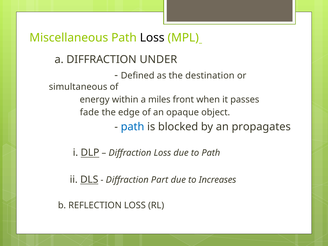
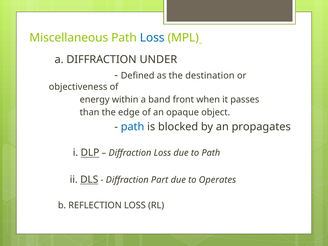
Loss at (152, 38) colour: black -> blue
simultaneous: simultaneous -> objectiveness
miles: miles -> band
fade: fade -> than
Increases: Increases -> Operates
